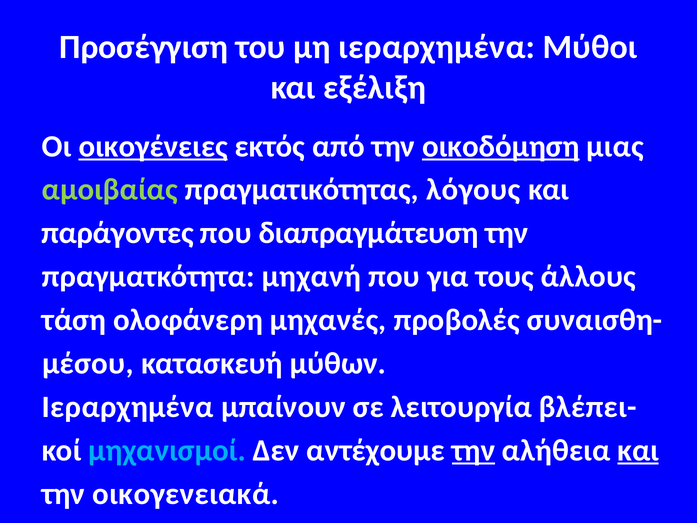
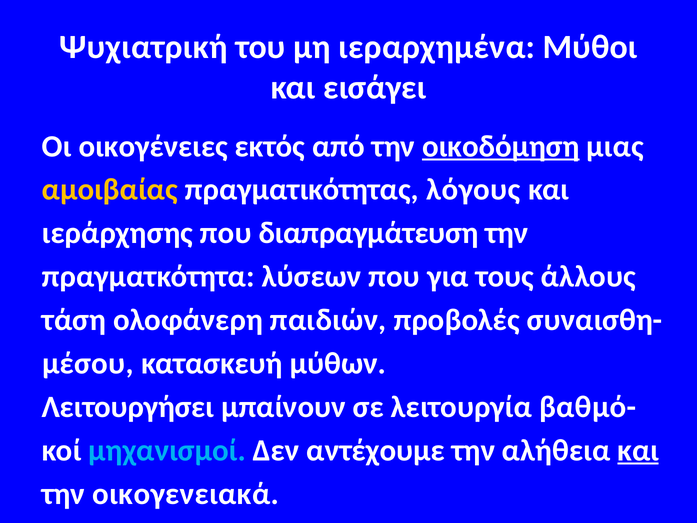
Προσέγγιση: Προσέγγιση -> Ψυχιατρική
εξέλιξη: εξέλιξη -> εισάγει
οικογένειες underline: present -> none
αμοιβαίας colour: light green -> yellow
παράγοντες: παράγοντες -> ιεράρχησης
μηχανή: μηχανή -> λύσεων
μηχανές: μηχανές -> παιδιών
Ιεραρχημένα at (128, 407): Ιεραρχημένα -> Λειτουργήσει
βλέπει-: βλέπει- -> βαθμό-
την at (473, 450) underline: present -> none
